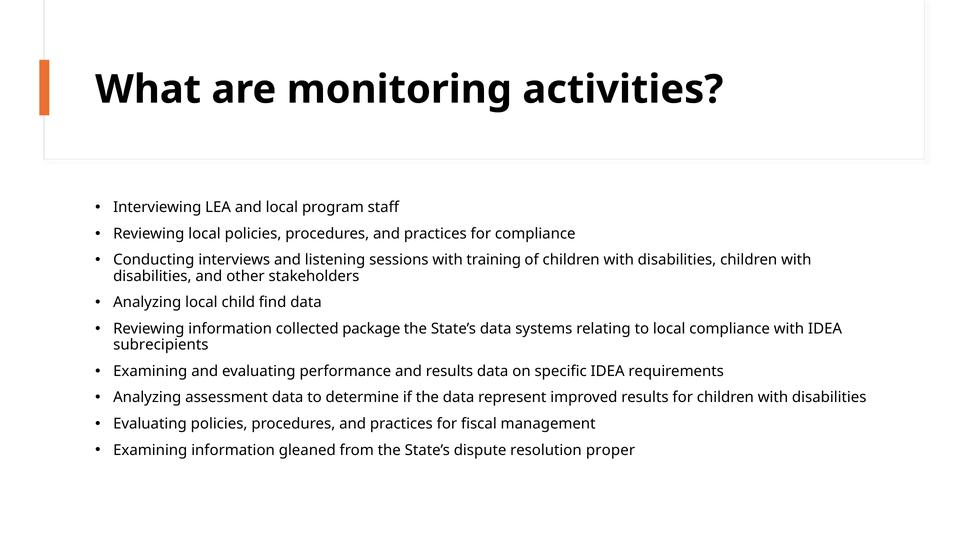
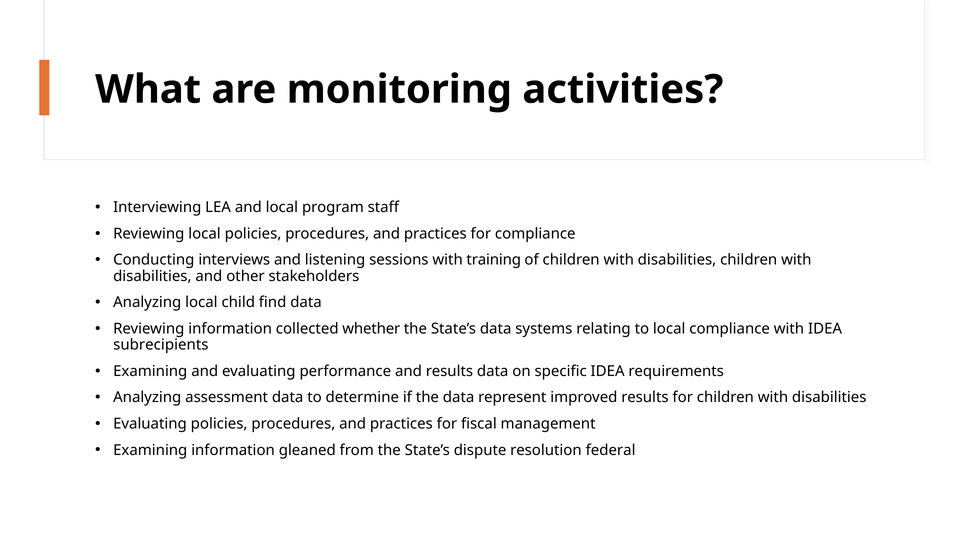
package: package -> whether
proper: proper -> federal
